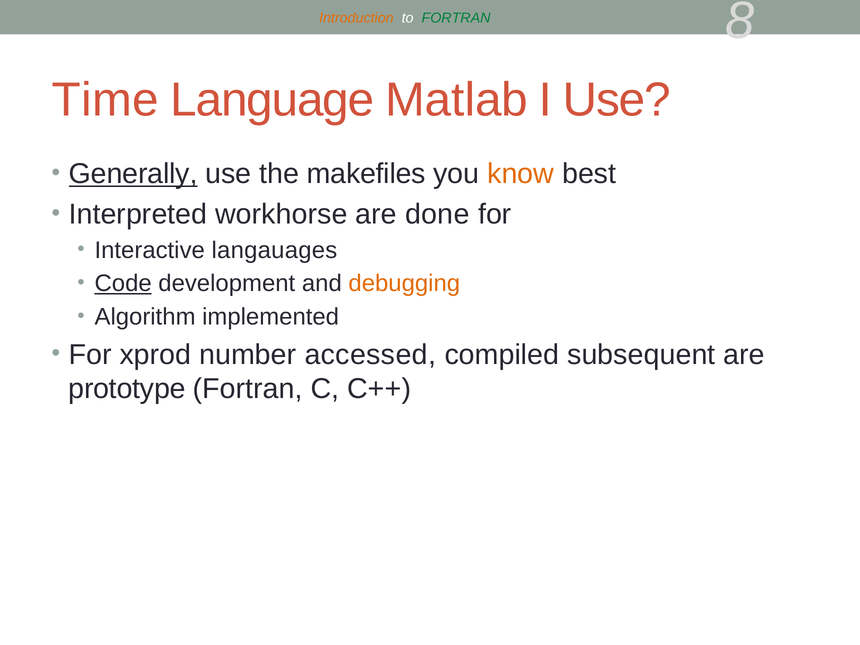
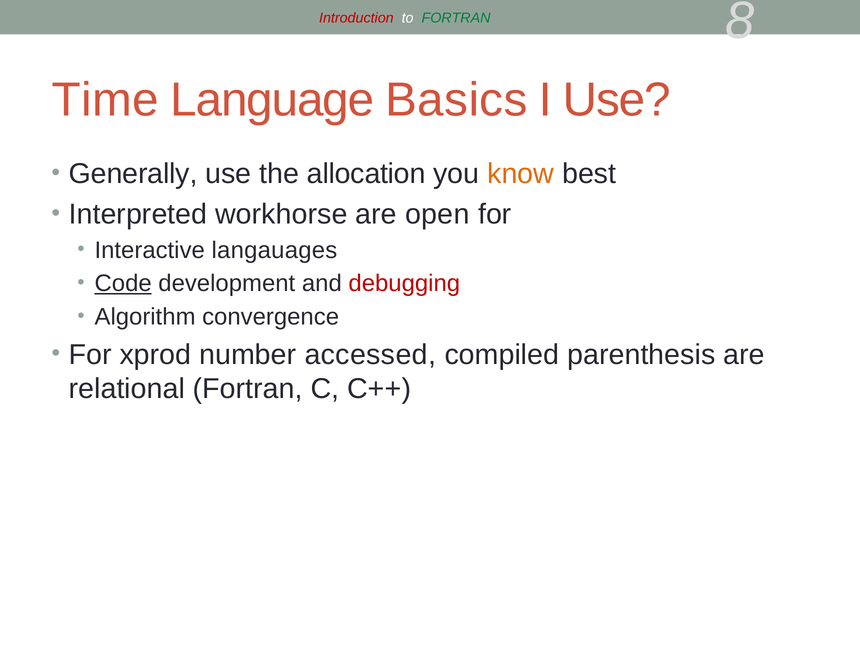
Introduction colour: orange -> red
Matlab: Matlab -> Basics
Generally underline: present -> none
makefiles: makefiles -> allocation
done: done -> open
debugging colour: orange -> red
implemented: implemented -> convergence
subsequent: subsequent -> parenthesis
prototype: prototype -> relational
